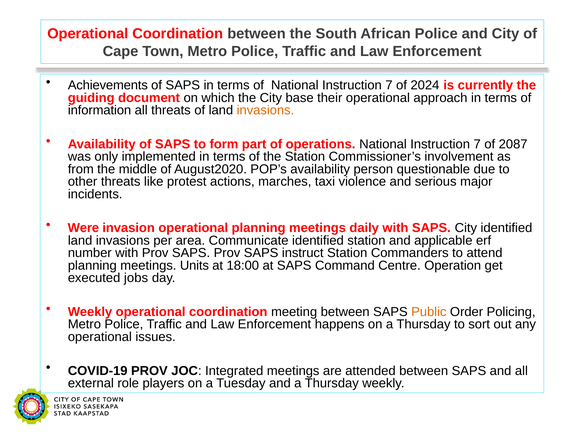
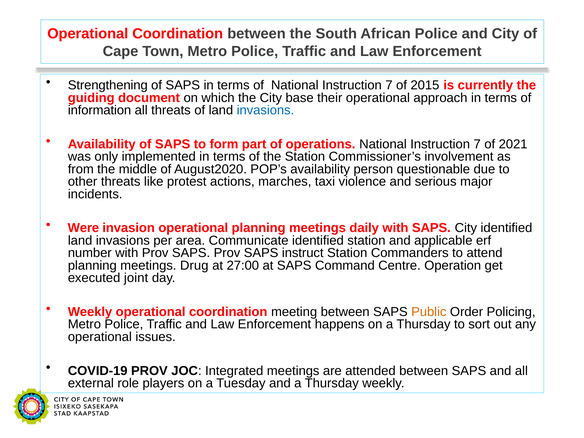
Achievements: Achievements -> Strengthening
2024: 2024 -> 2015
invasions at (265, 110) colour: orange -> blue
2087: 2087 -> 2021
Units: Units -> Drug
18:00: 18:00 -> 27:00
jobs: jobs -> joint
